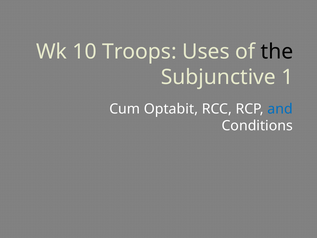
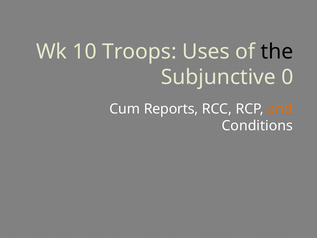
1: 1 -> 0
Optabit: Optabit -> Reports
and colour: blue -> orange
